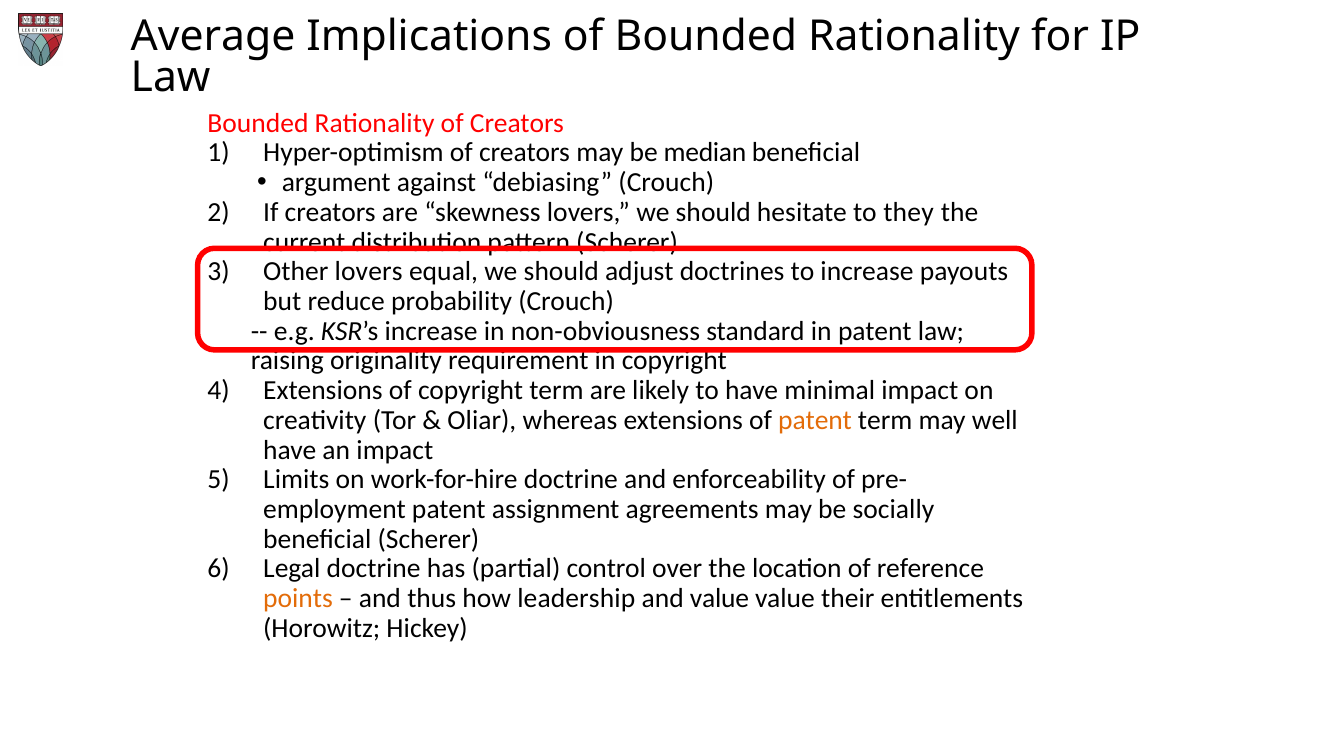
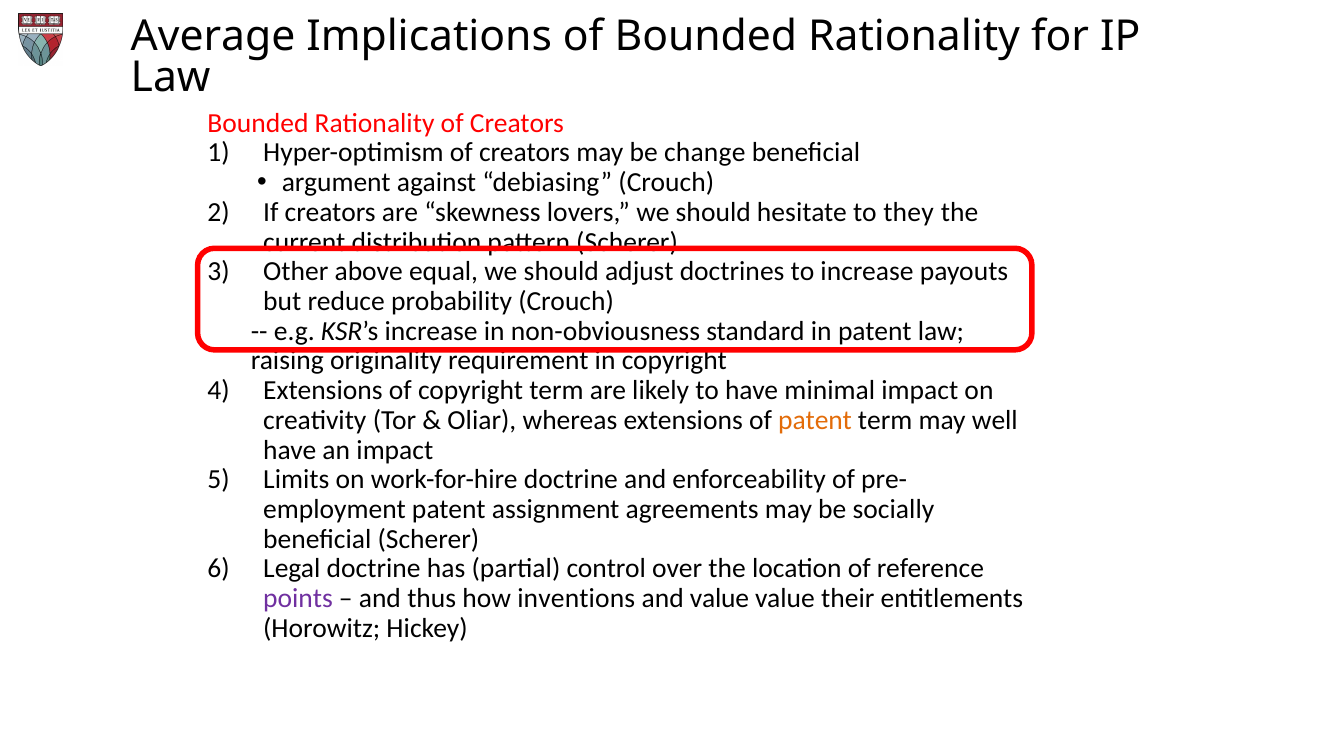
median: median -> change
Other lovers: lovers -> above
points colour: orange -> purple
leadership: leadership -> inventions
